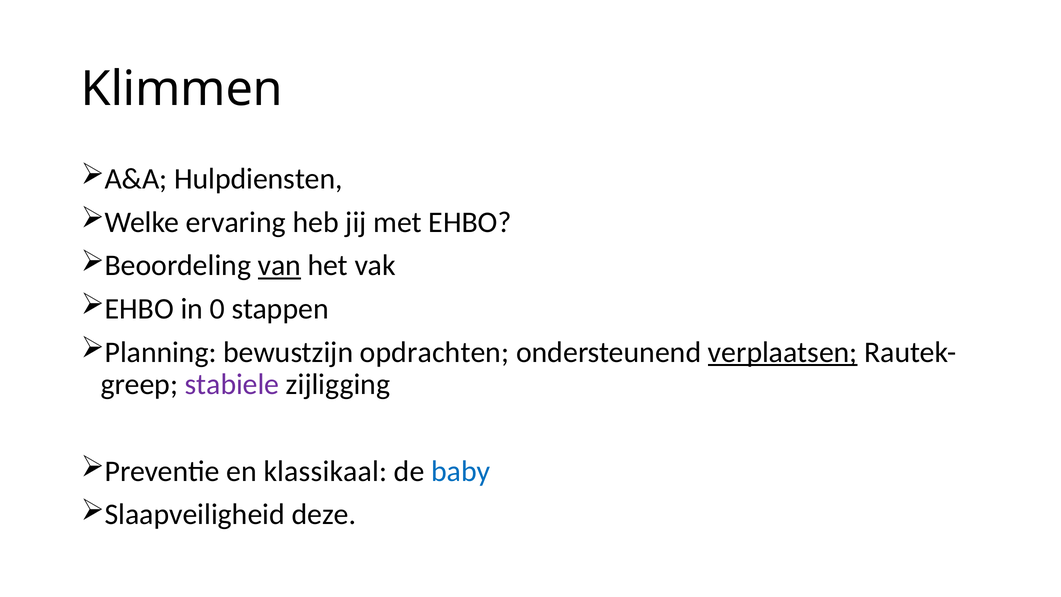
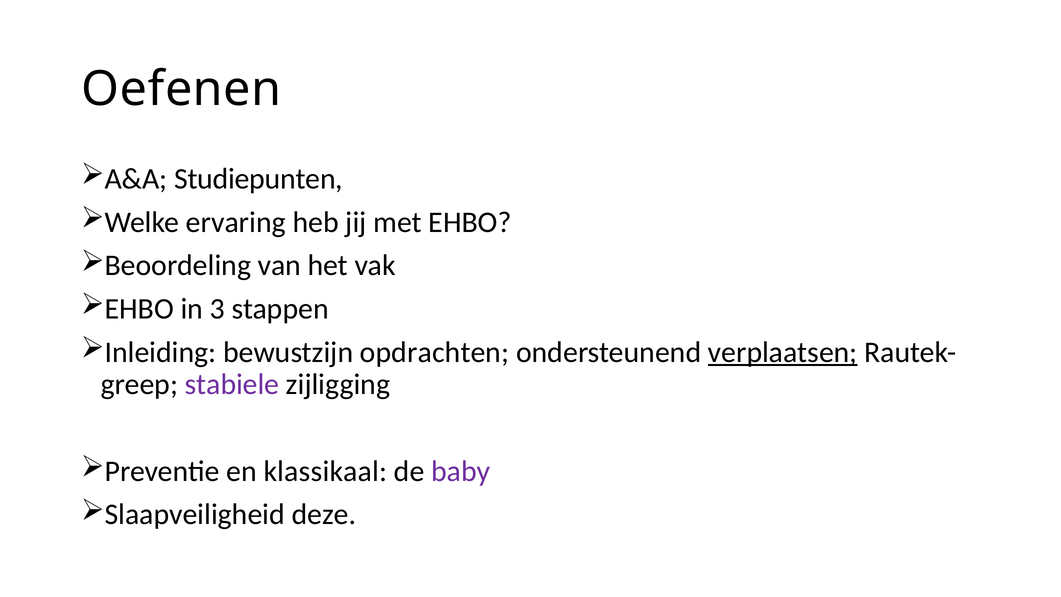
Klimmen: Klimmen -> Oefenen
Hulpdiensten: Hulpdiensten -> Studiepunten
van underline: present -> none
0: 0 -> 3
Planning: Planning -> Inleiding
baby colour: blue -> purple
